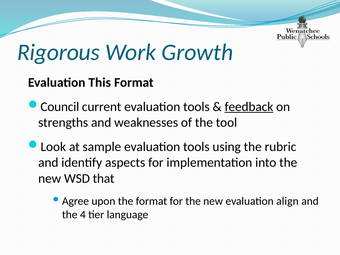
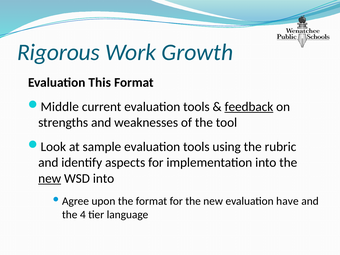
Council: Council -> Middle
new at (50, 178) underline: none -> present
WSD that: that -> into
align: align -> have
